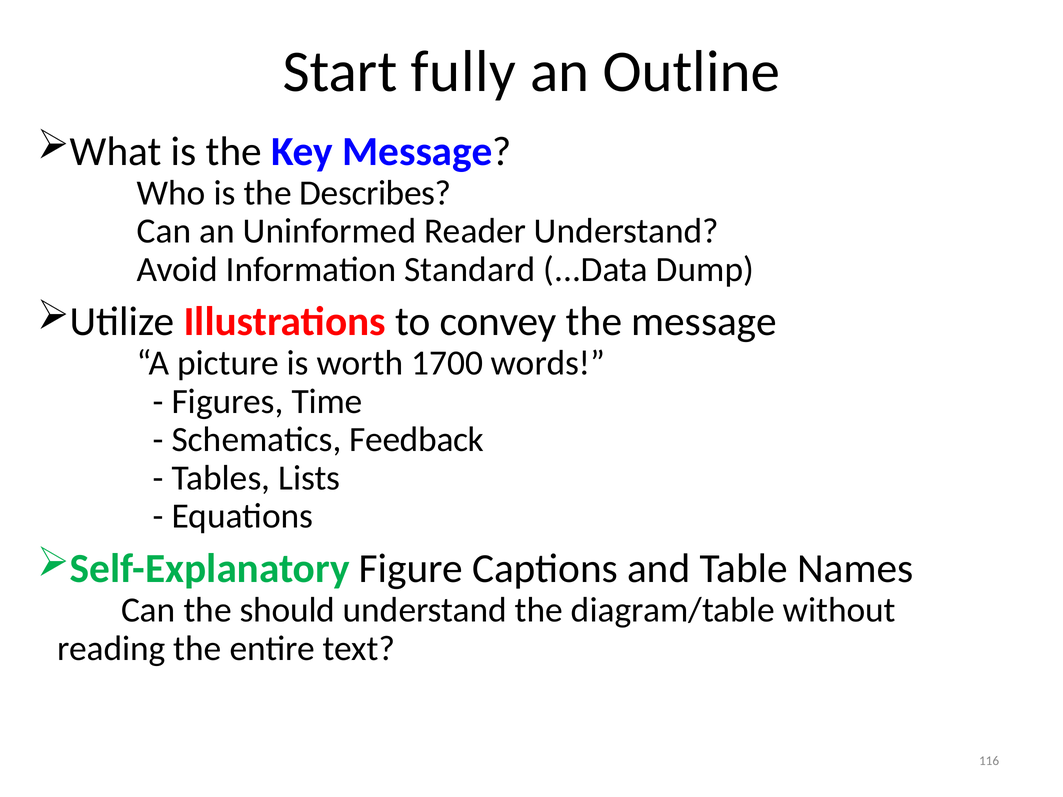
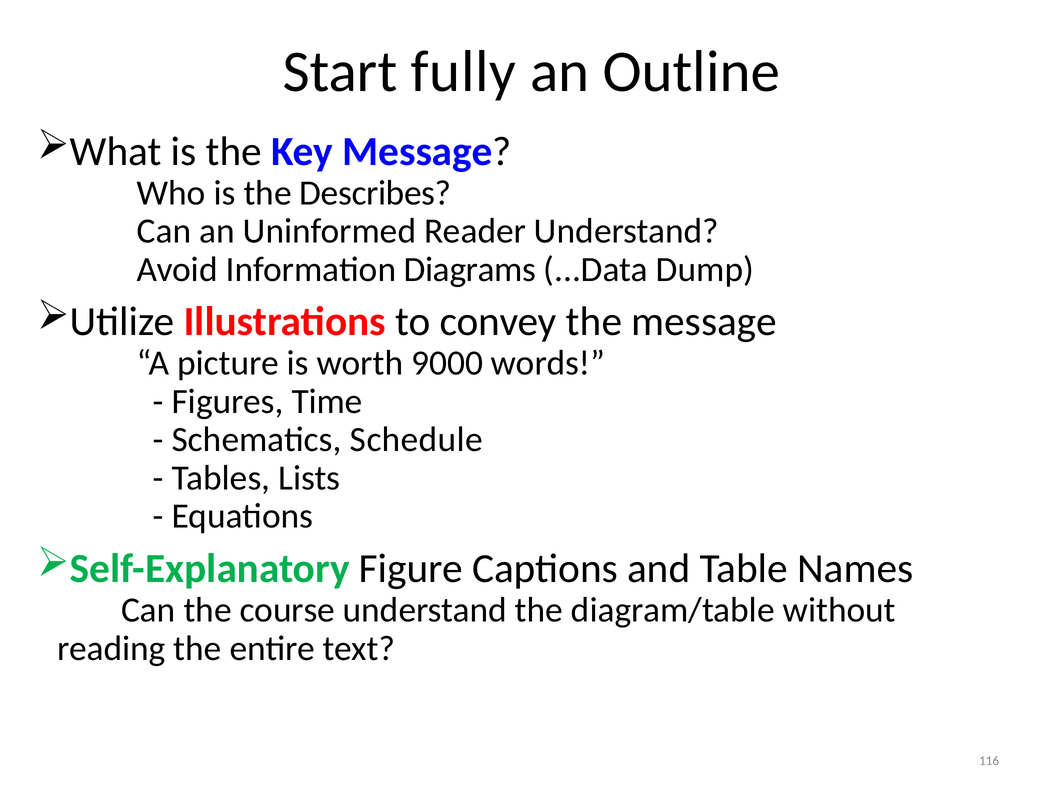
Standard: Standard -> Diagrams
1700: 1700 -> 9000
Feedback: Feedback -> Schedule
should: should -> course
